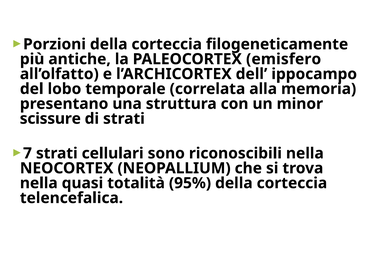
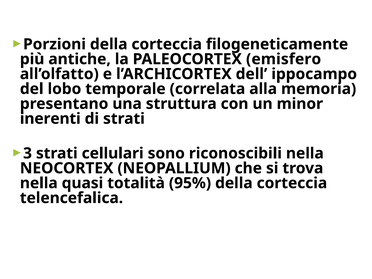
scissure: scissure -> inerenti
7: 7 -> 3
